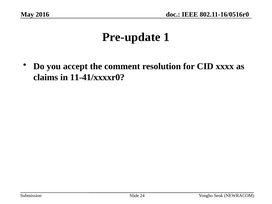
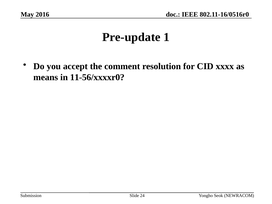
claims: claims -> means
11-41/xxxxr0: 11-41/xxxxr0 -> 11-56/xxxxr0
